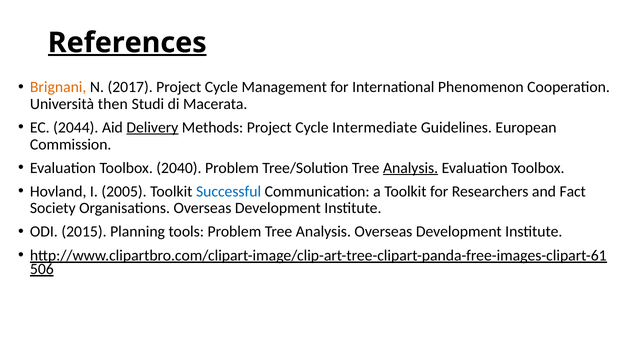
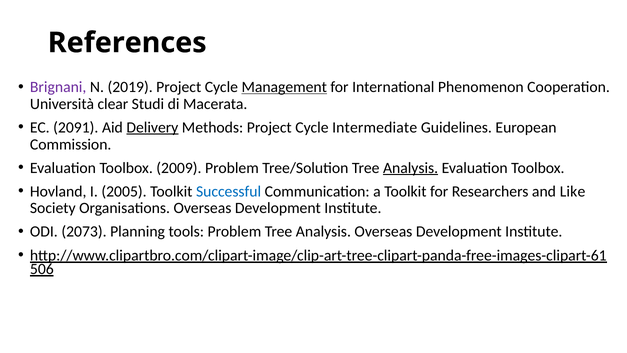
References underline: present -> none
Brignani colour: orange -> purple
2017: 2017 -> 2019
Management underline: none -> present
then: then -> clear
2044: 2044 -> 2091
2040: 2040 -> 2009
Fact: Fact -> Like
2015: 2015 -> 2073
